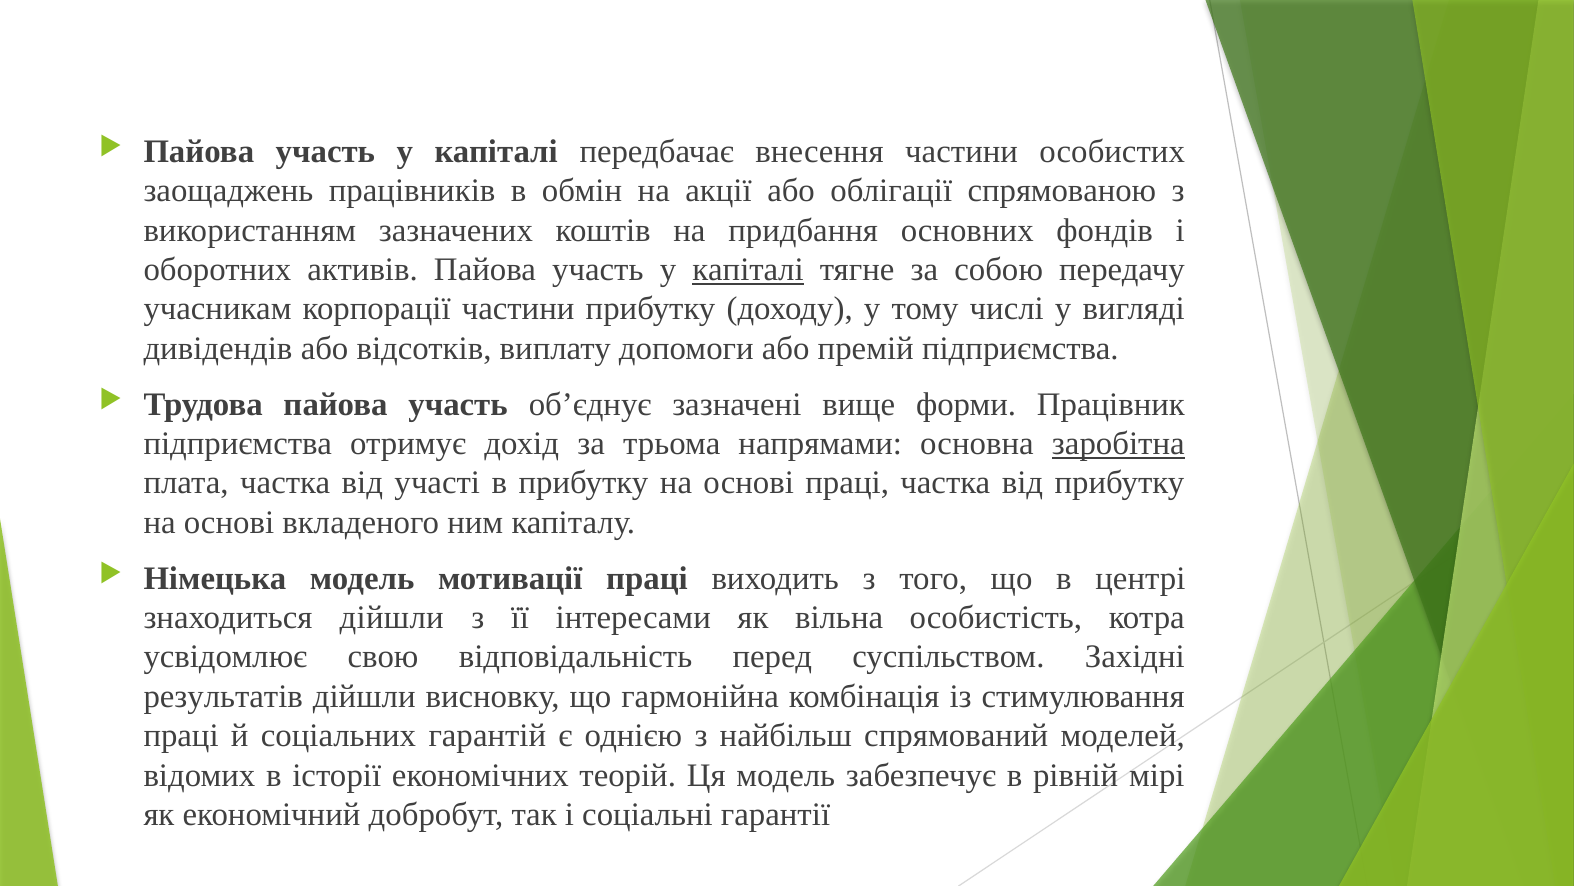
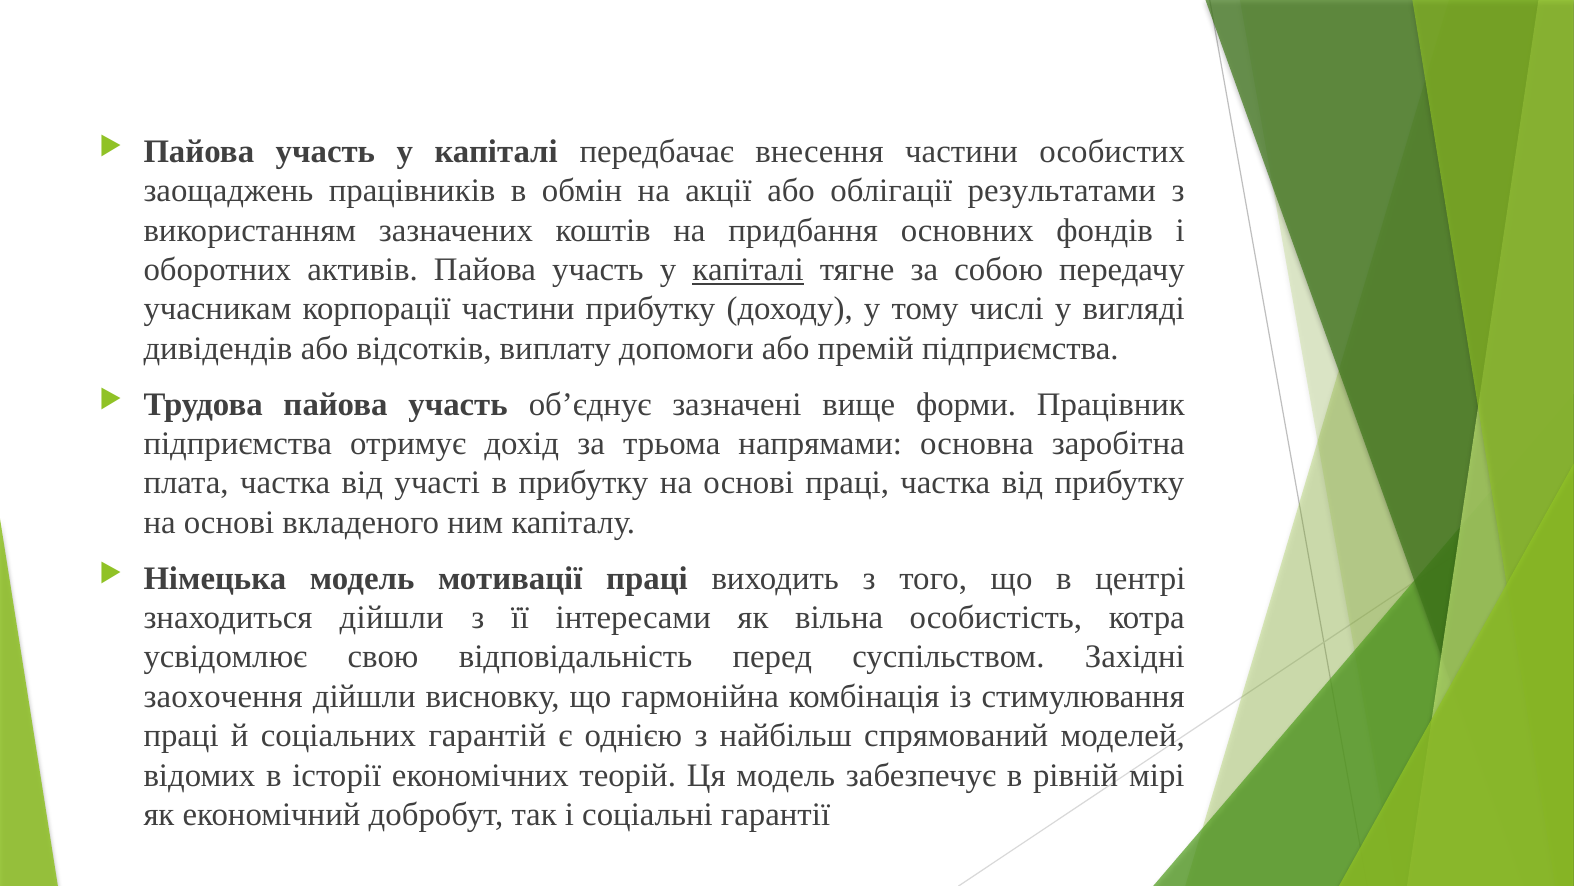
спрямованою: спрямованою -> результатами
заробітна underline: present -> none
результатів: результатів -> заохочення
